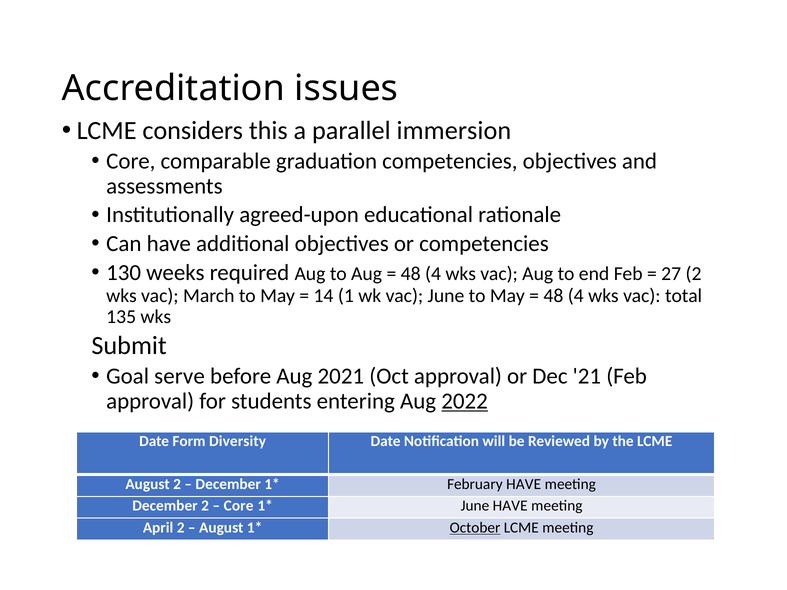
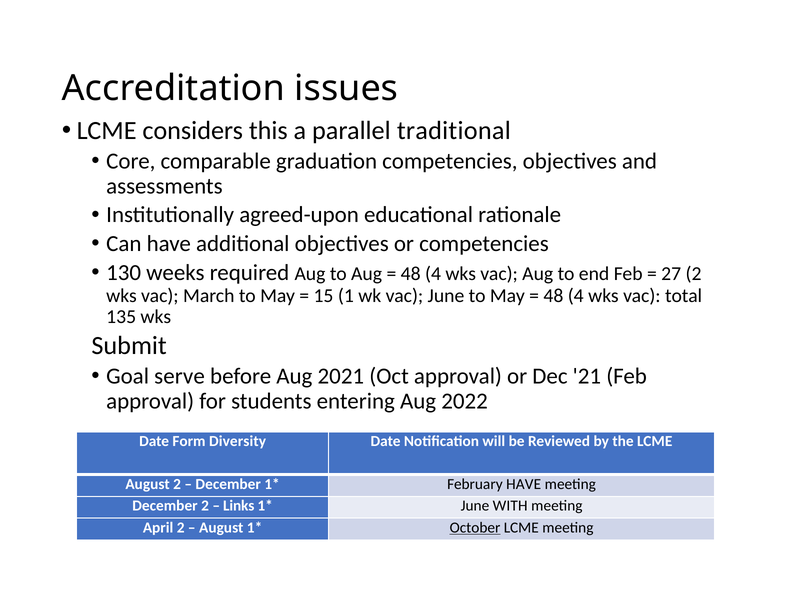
immersion: immersion -> traditional
14: 14 -> 15
2022 underline: present -> none
Core at (239, 506): Core -> Links
June HAVE: HAVE -> WITH
